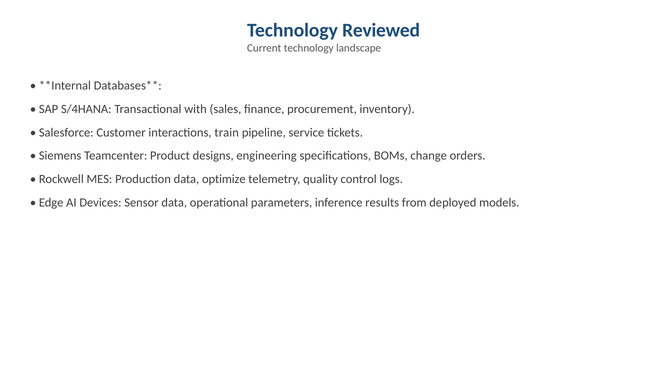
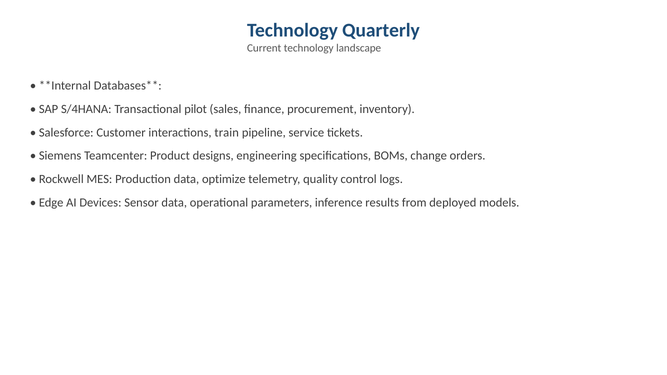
Reviewed: Reviewed -> Quarterly
with: with -> pilot
